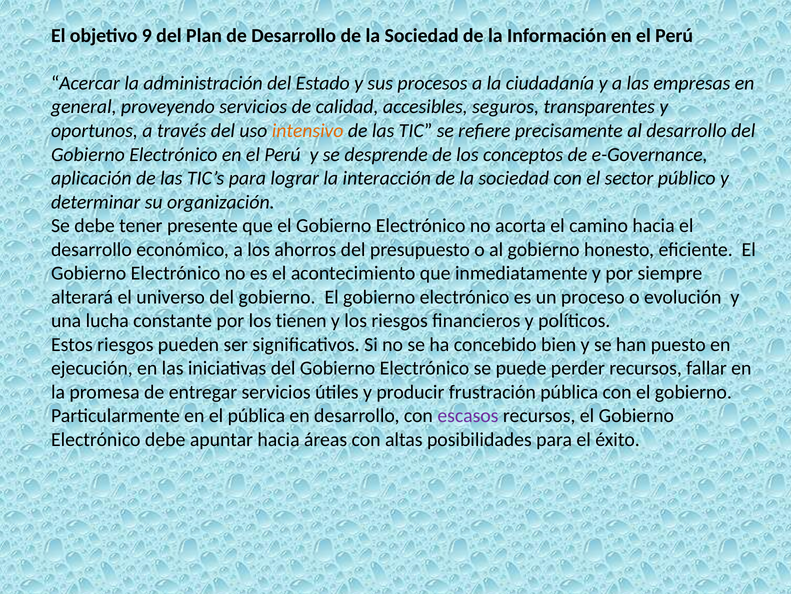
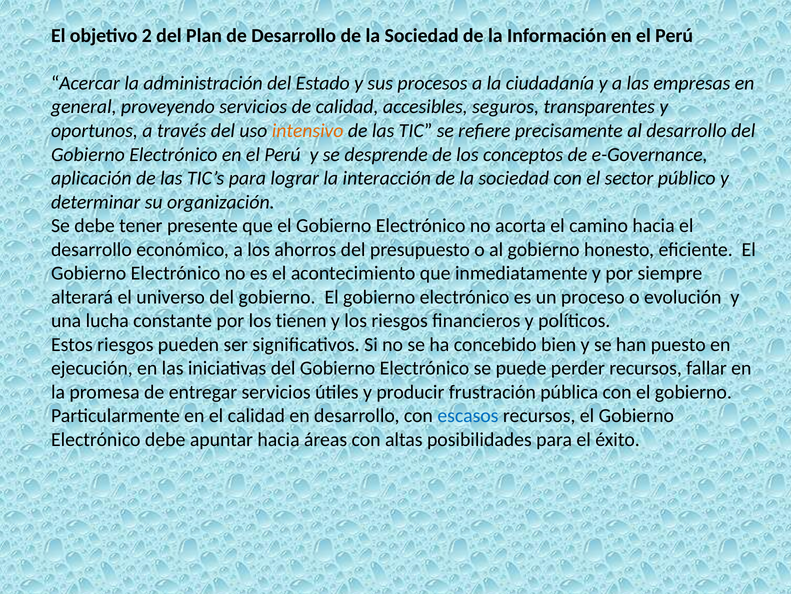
9: 9 -> 2
el pública: pública -> calidad
escasos colour: purple -> blue
